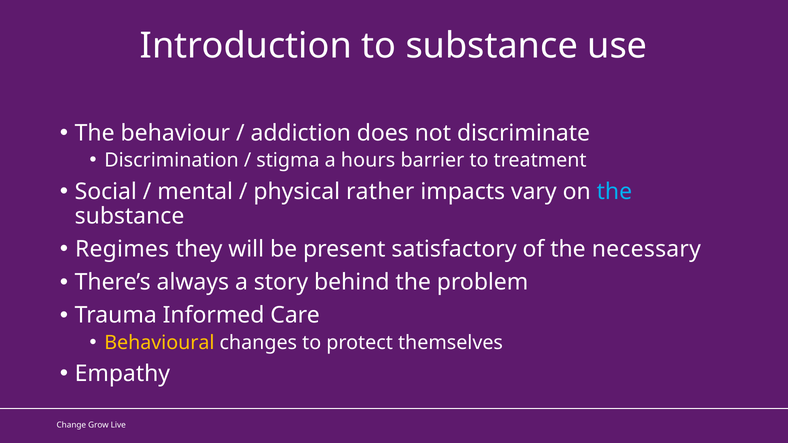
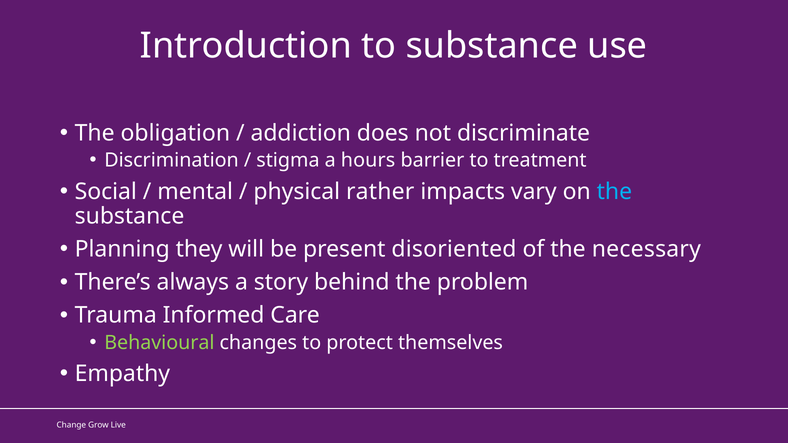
behaviour: behaviour -> obligation
Regimes: Regimes -> Planning
satisfactory: satisfactory -> disoriented
Behavioural colour: yellow -> light green
